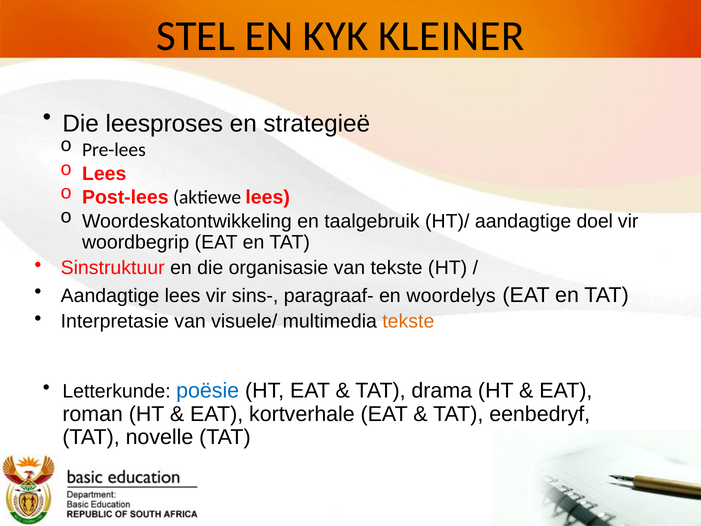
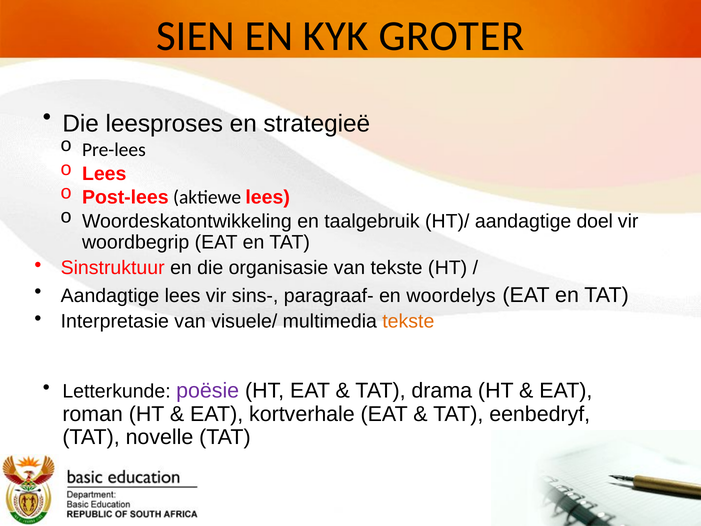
STEL: STEL -> SIEN
KLEINER: KLEINER -> GROTER
poësie colour: blue -> purple
